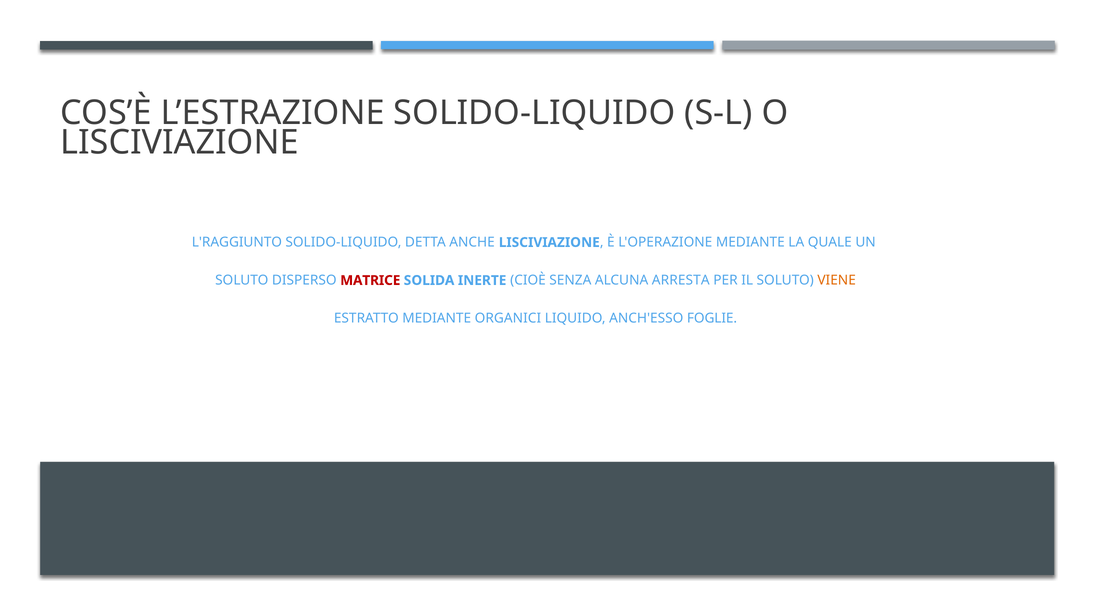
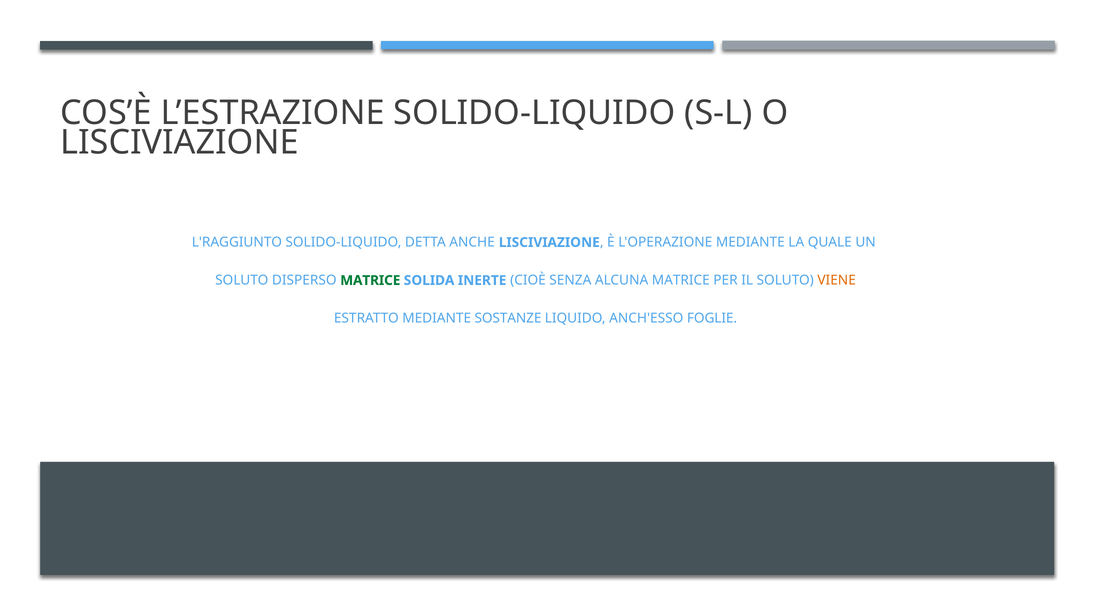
MATRICE at (370, 280) colour: red -> green
ALCUNA ARRESTA: ARRESTA -> MATRICE
ORGANICI: ORGANICI -> SOSTANZE
